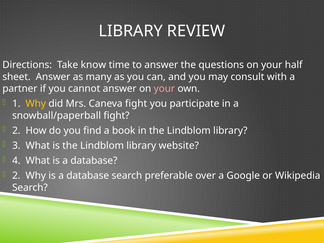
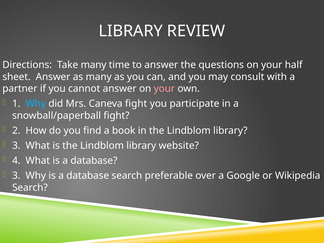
Take know: know -> many
Why at (36, 104) colour: yellow -> light blue
2 at (16, 176): 2 -> 3
